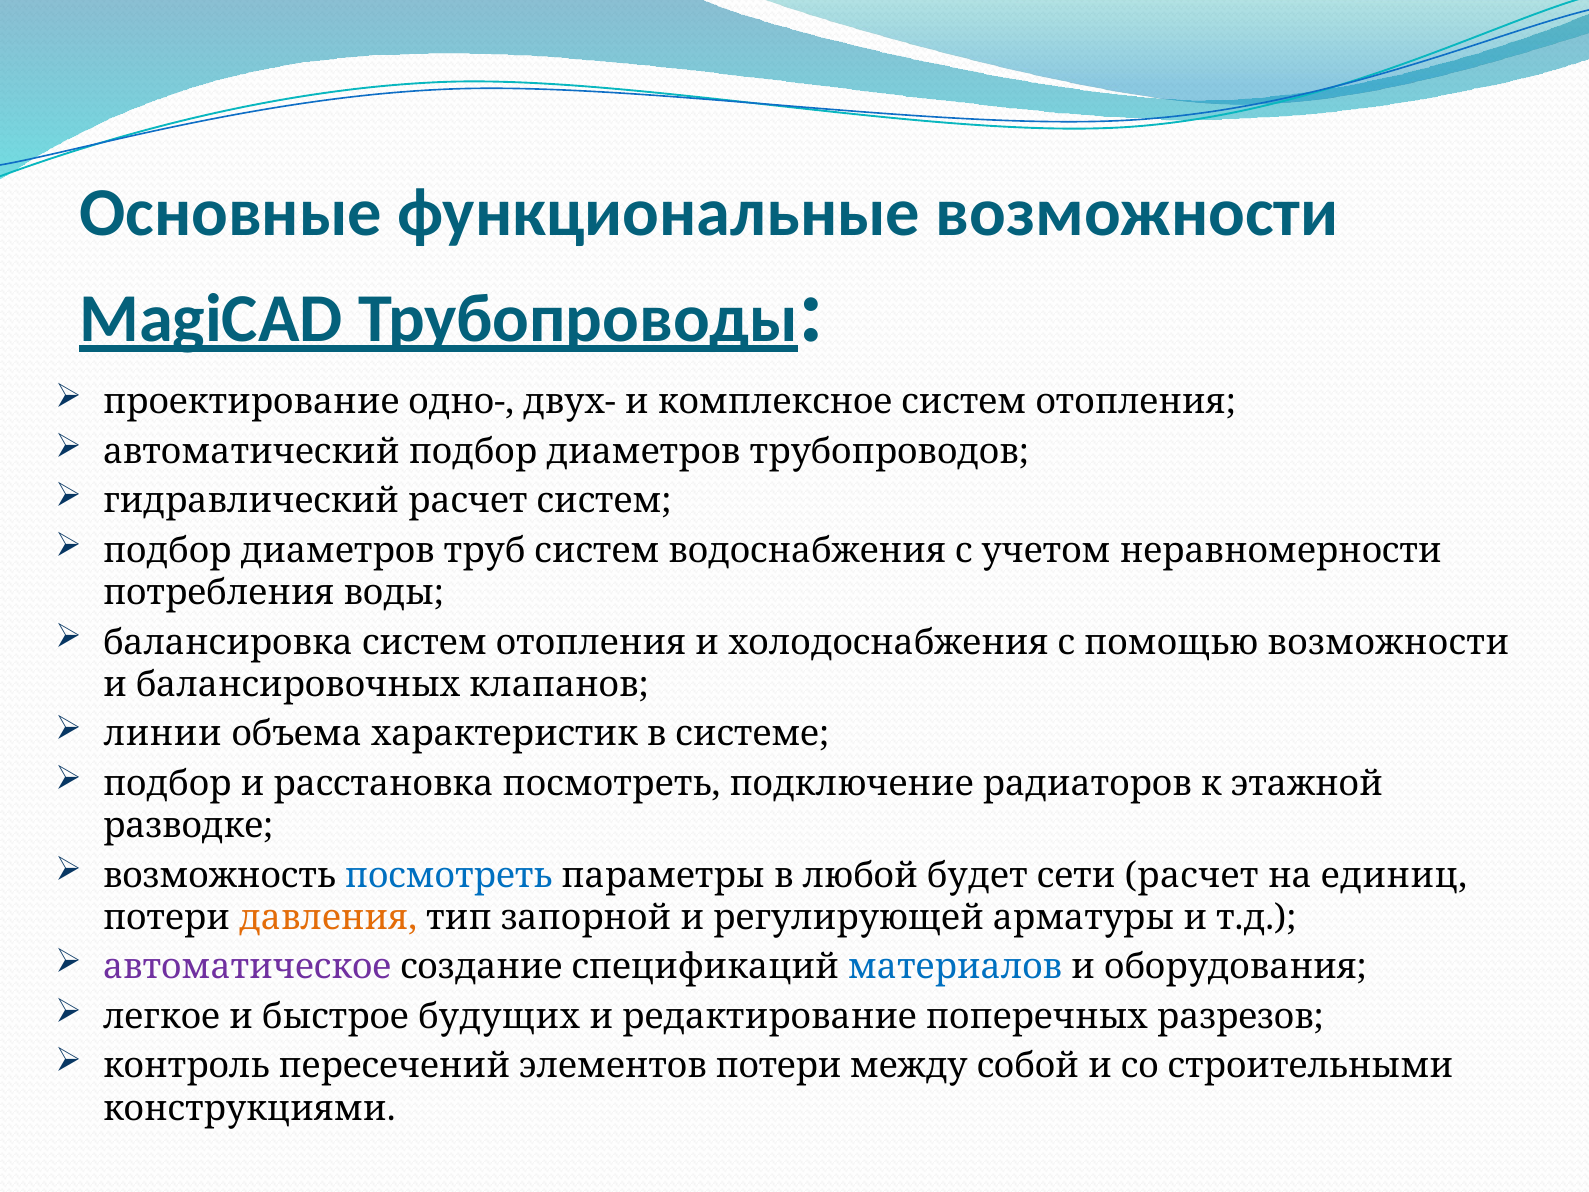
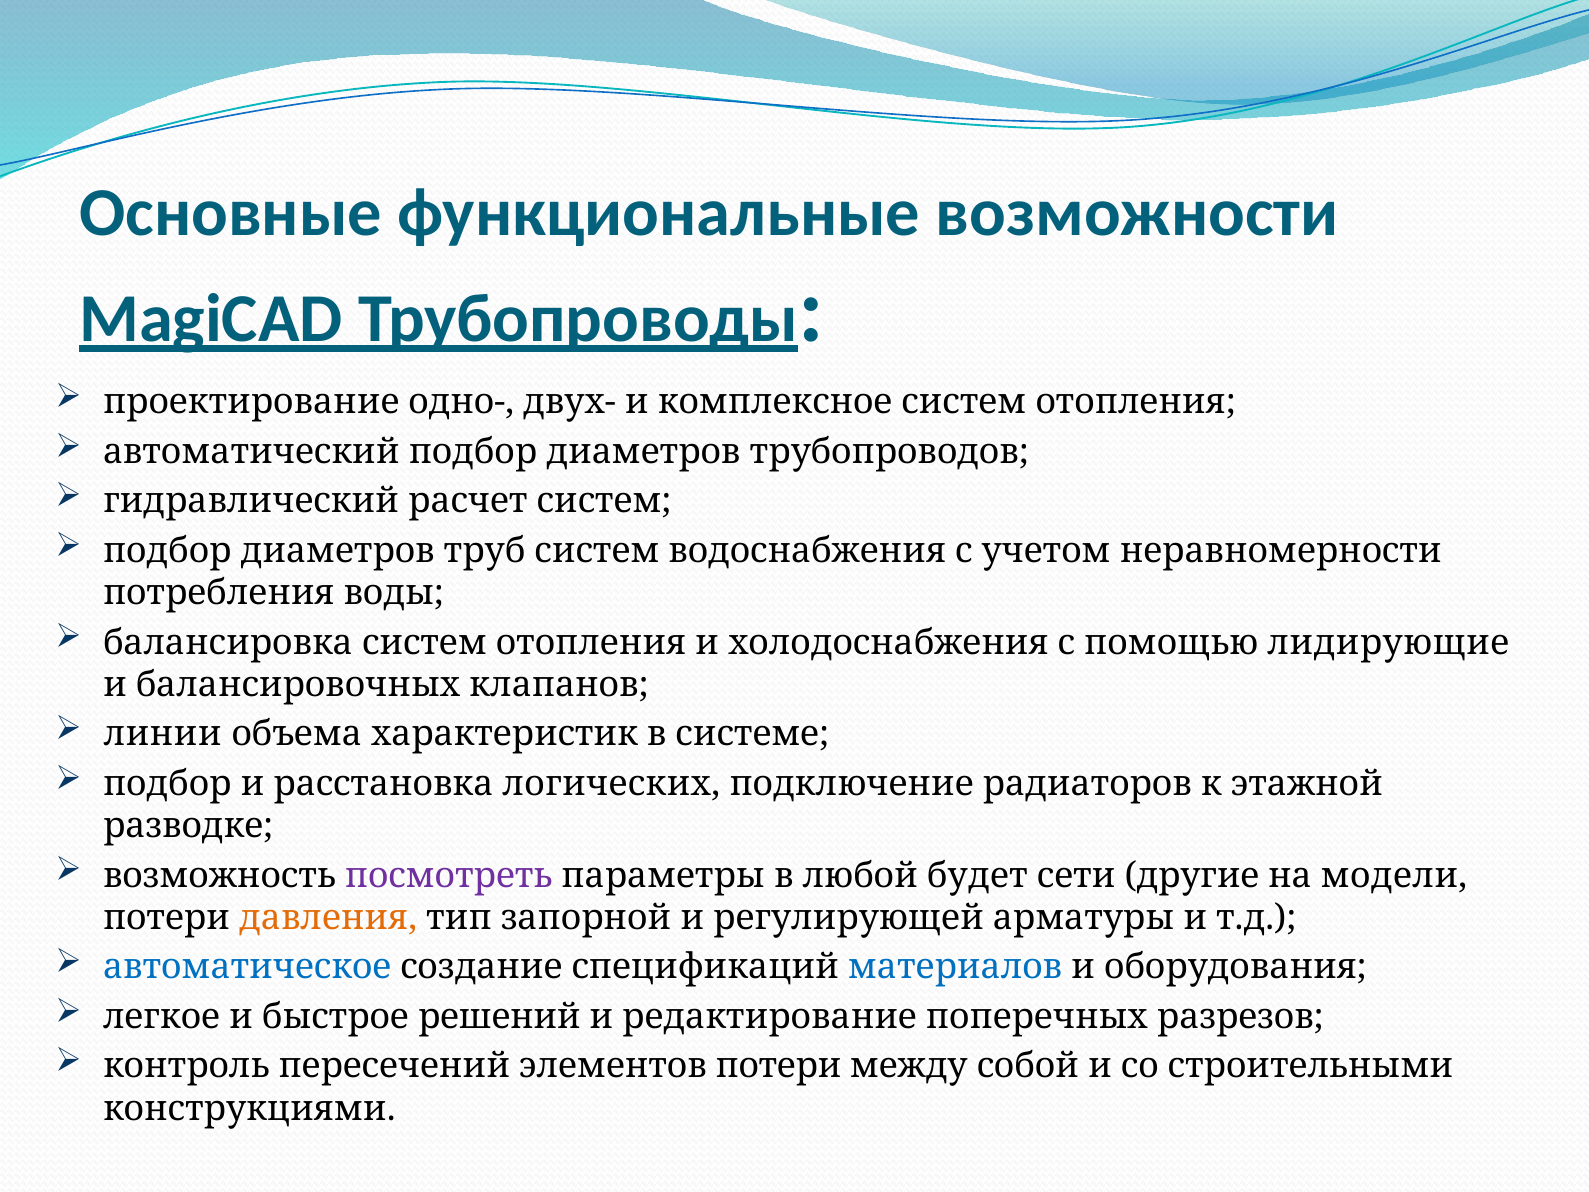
помощью возможности: возможности -> лидирующие
расстановка посмотреть: посмотреть -> логических
посмотреть at (449, 875) colour: blue -> purple
сети расчет: расчет -> другие
единиц: единиц -> модели
автоматическое colour: purple -> blue
будущих: будущих -> решений
